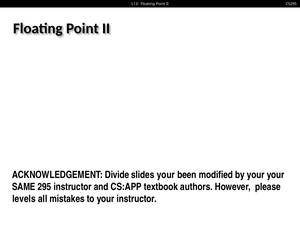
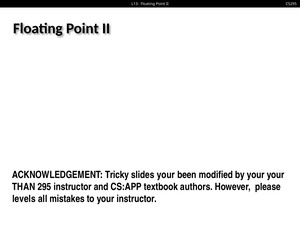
Divide: Divide -> Tricky
SAME: SAME -> THAN
